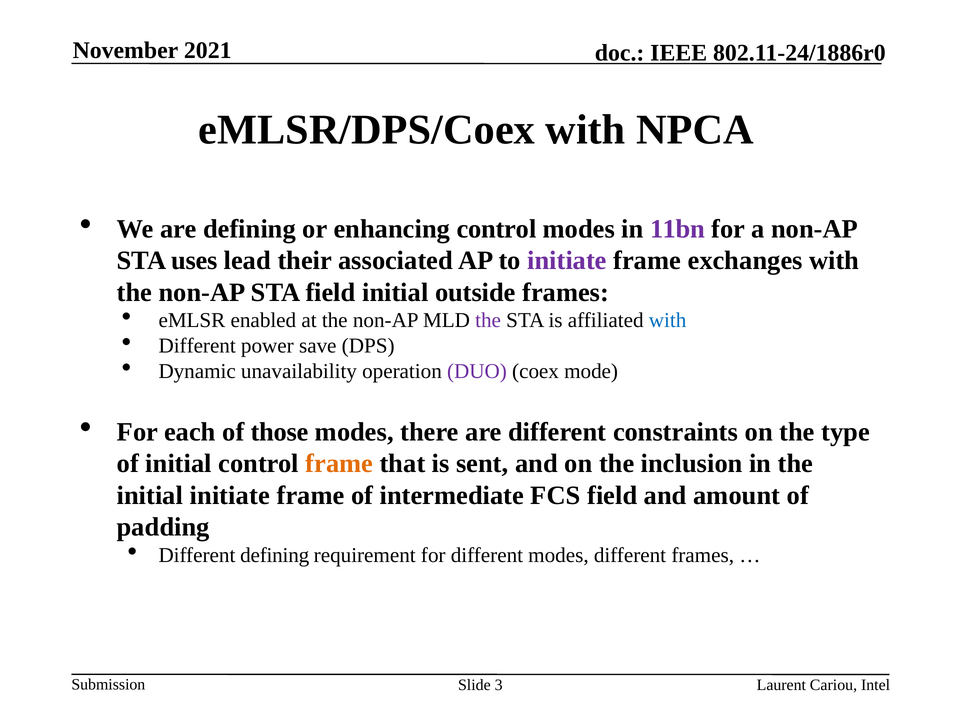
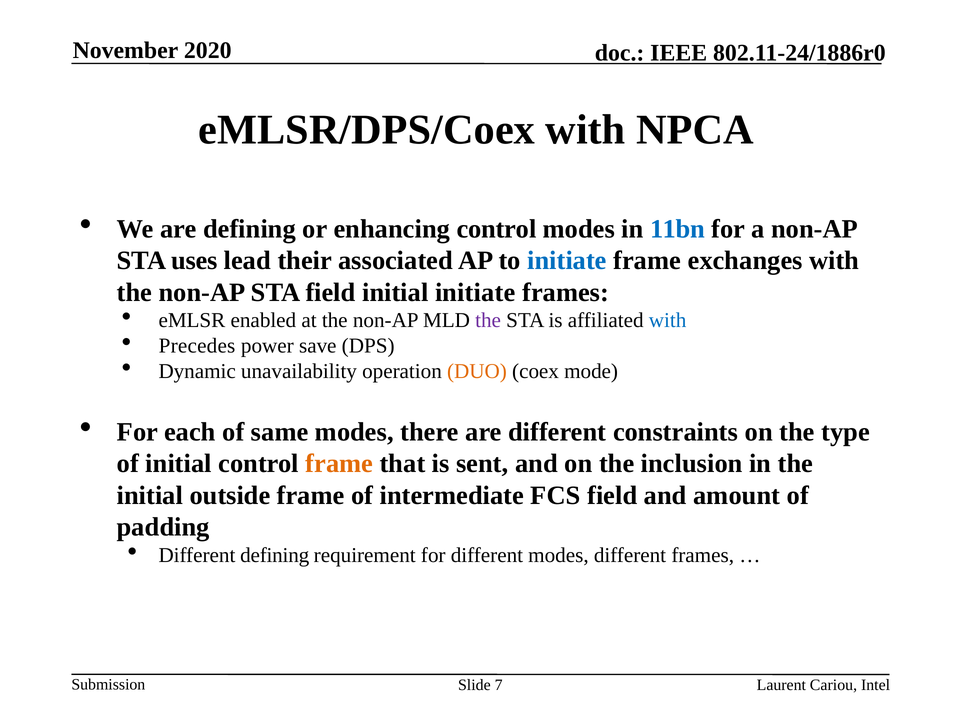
2021: 2021 -> 2020
11bn colour: purple -> blue
initiate at (567, 261) colour: purple -> blue
initial outside: outside -> initiate
Different at (197, 346): Different -> Precedes
DUO colour: purple -> orange
those: those -> same
initial initiate: initiate -> outside
3: 3 -> 7
